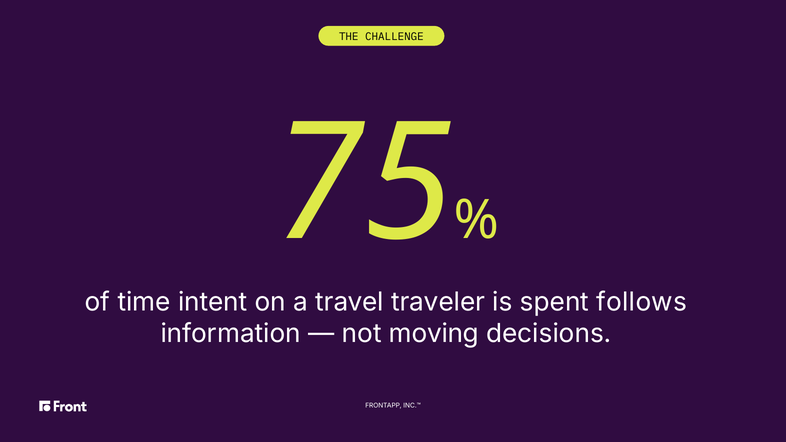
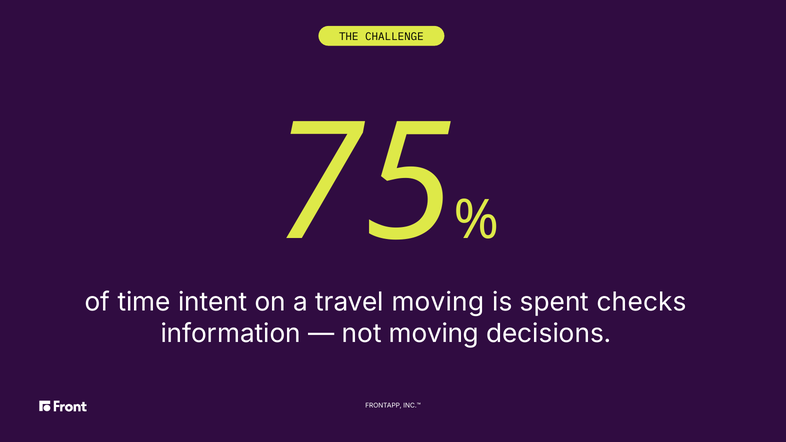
traveler at (438, 302): traveler -> moving
follows: follows -> checks
